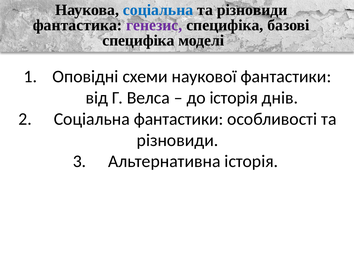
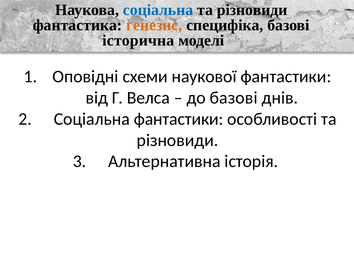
генезис colour: purple -> orange
специфіка at (138, 41): специфіка -> історична
до історія: історія -> базові
